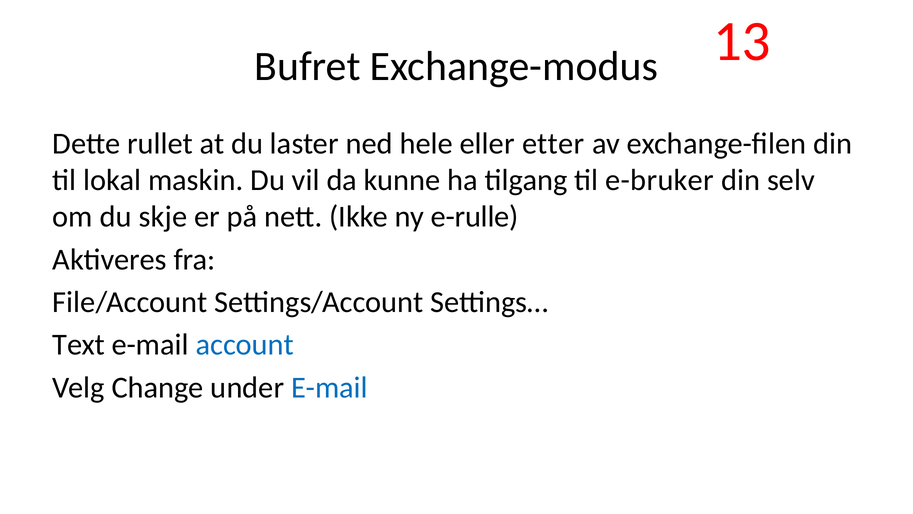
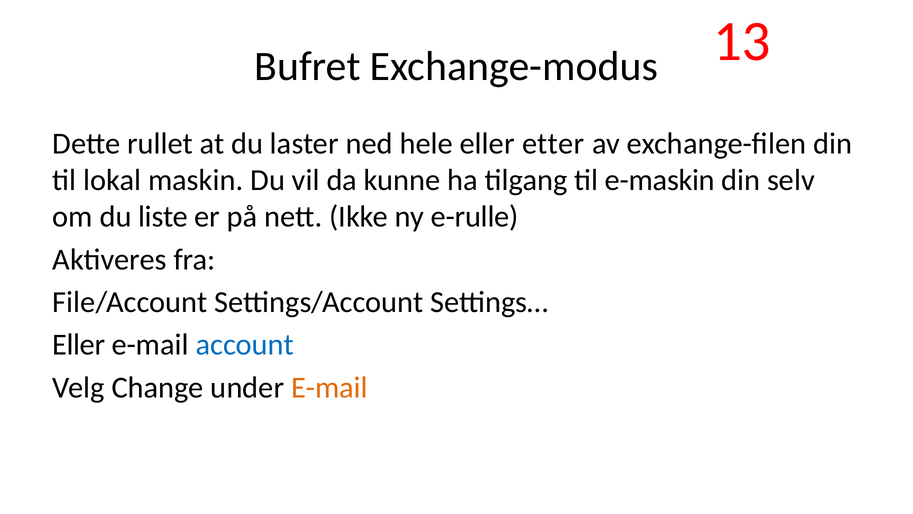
e-bruker: e-bruker -> e-maskin
skje: skje -> liste
Text at (79, 345): Text -> Eller
E-mail at (329, 387) colour: blue -> orange
